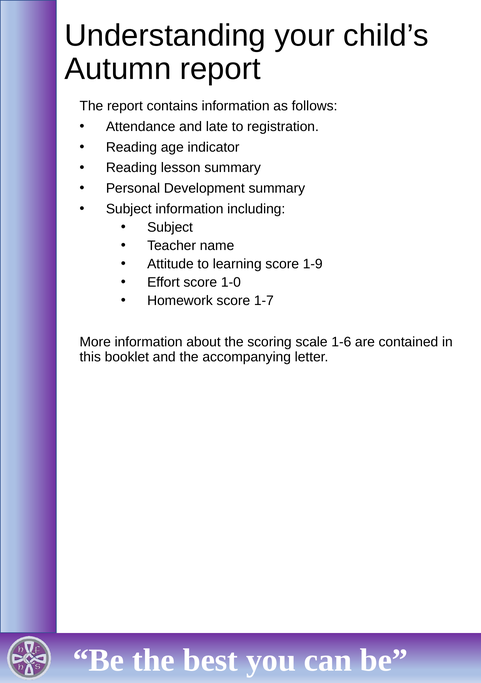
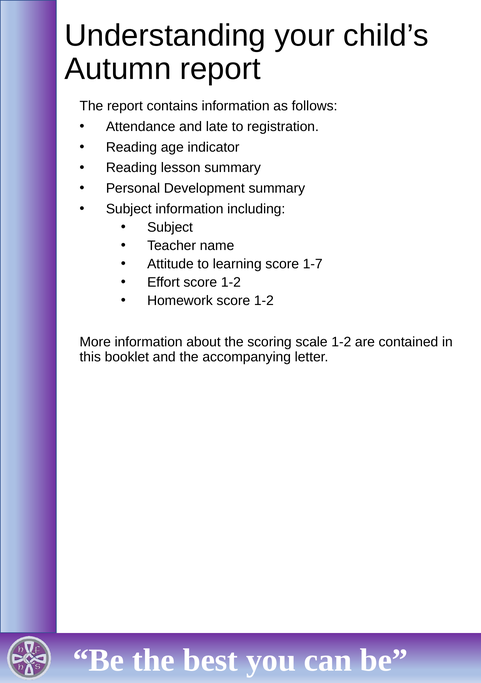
1-9: 1-9 -> 1-7
Effort score 1-0: 1-0 -> 1-2
Homework score 1-7: 1-7 -> 1-2
scale 1-6: 1-6 -> 1-2
